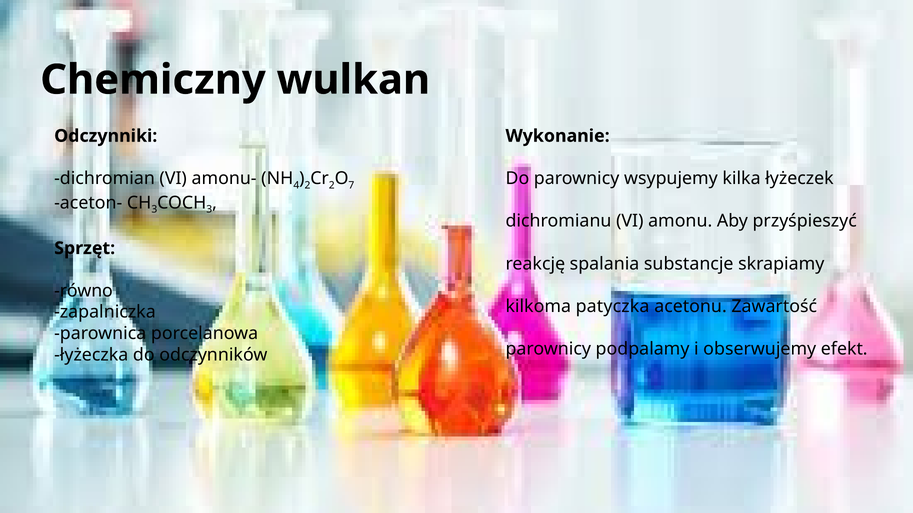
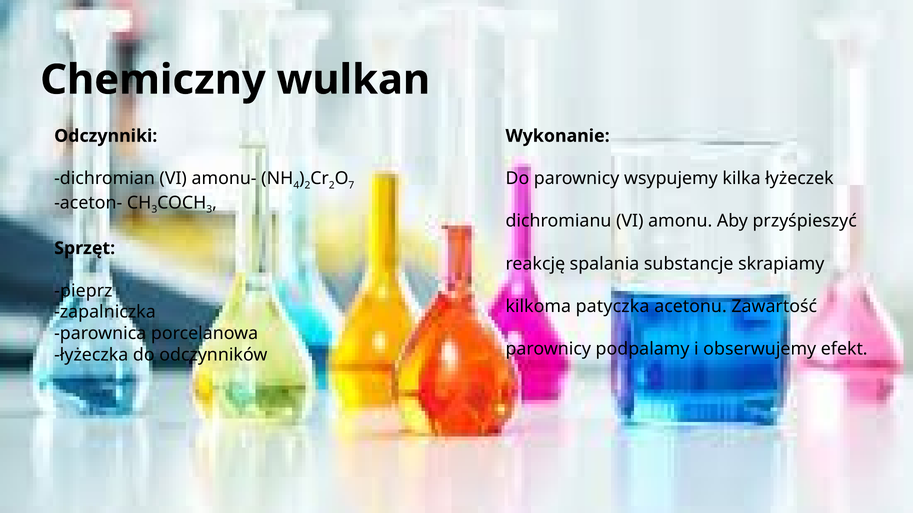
równo: równo -> pieprz
